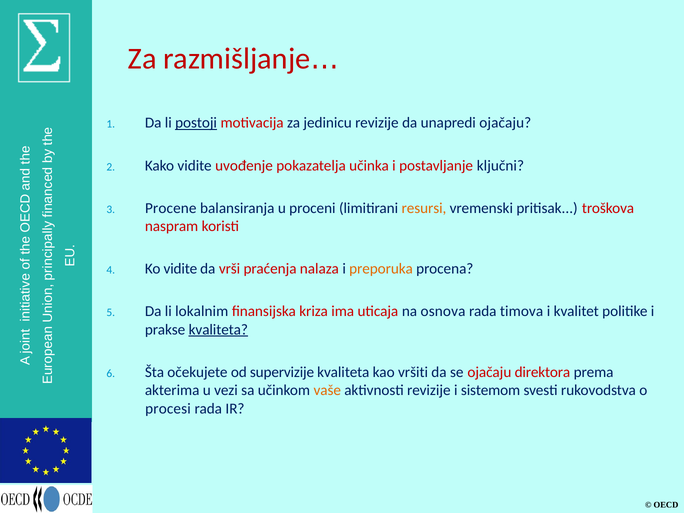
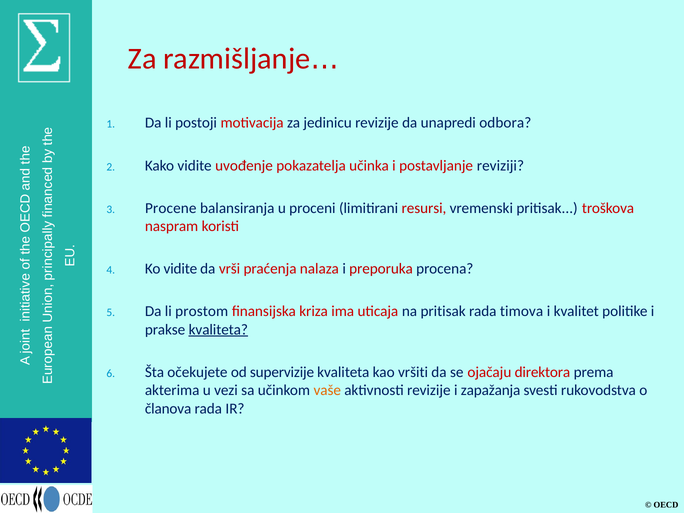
postoji underline: present -> none
unapredi ojačaju: ojačaju -> odbora
ključni: ključni -> reviziji
resursi colour: orange -> red
preporuka colour: orange -> red
lokalnim: lokalnim -> prostom
na osnova: osnova -> pritisak
sistemom: sistemom -> zapažanja
procesi: procesi -> članova
